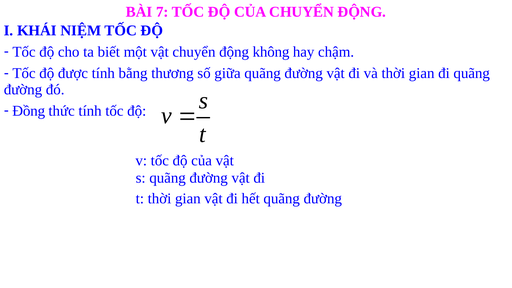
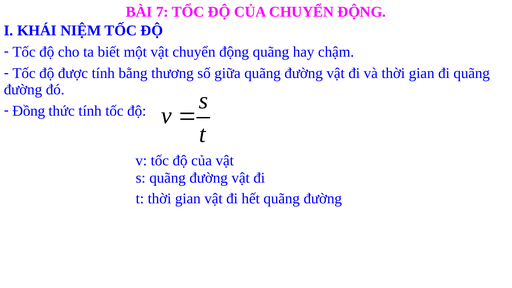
động không: không -> quãng
